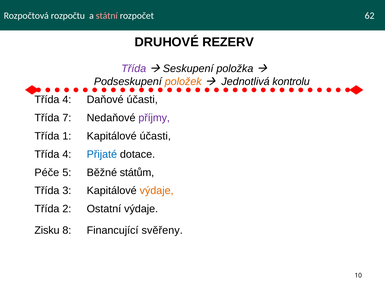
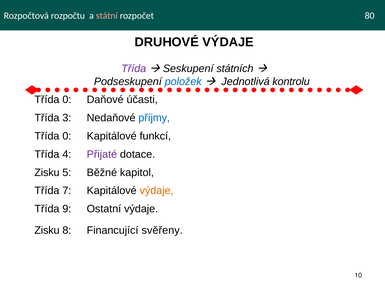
62: 62 -> 80
DRUHOVÉ REZERV: REZERV -> VÝDAJE
položka: položka -> státních
položek colour: orange -> blue
4 at (67, 100): 4 -> 0
7: 7 -> 3
příjmy colour: purple -> blue
1 at (67, 136): 1 -> 0
Kapitálové účasti: účasti -> funkcí
Přijaté colour: blue -> purple
Péče at (47, 172): Péče -> Zisku
státům: státům -> kapitol
3: 3 -> 7
2: 2 -> 9
